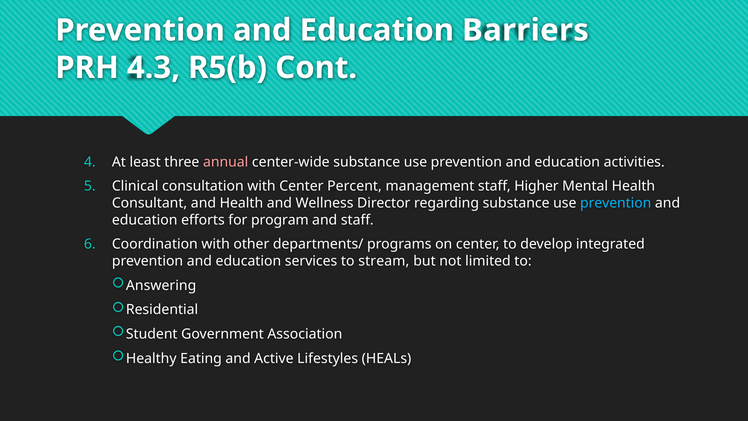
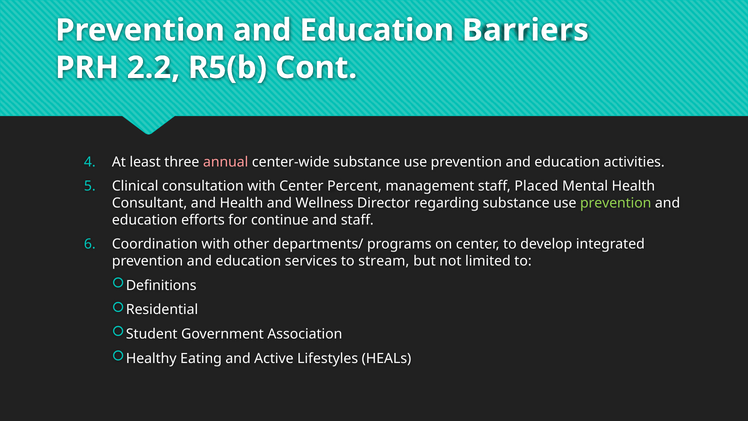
4.3: 4.3 -> 2.2
Higher: Higher -> Placed
prevention at (616, 203) colour: light blue -> light green
program: program -> continue
Answering: Answering -> Definitions
